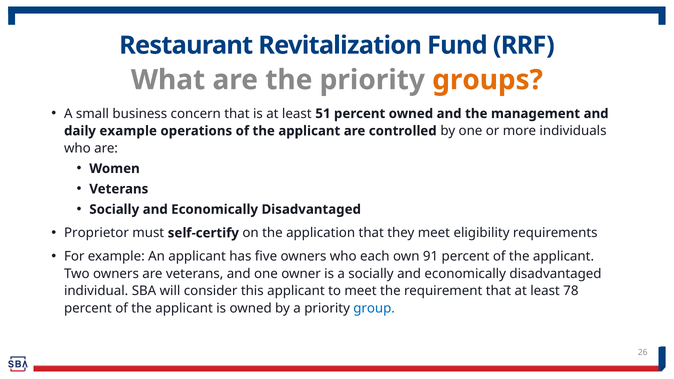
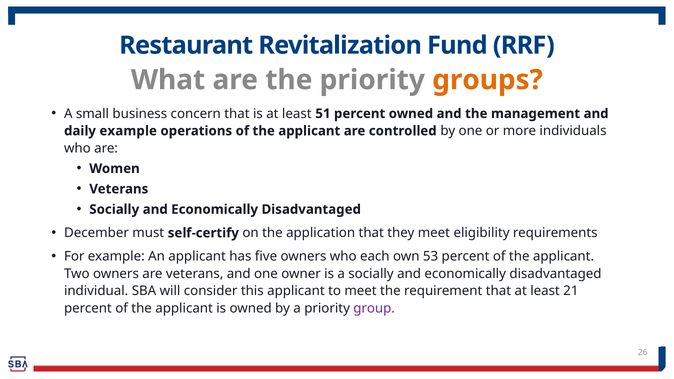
Proprietor: Proprietor -> December
91: 91 -> 53
78: 78 -> 21
group colour: blue -> purple
